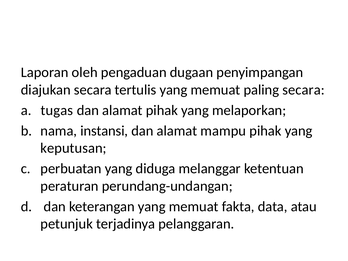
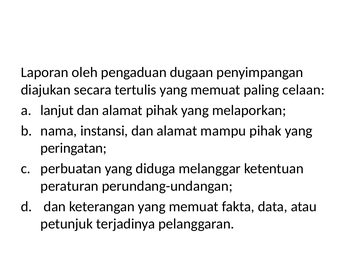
paling secara: secara -> celaan
tugas: tugas -> lanjut
keputusan: keputusan -> peringatan
